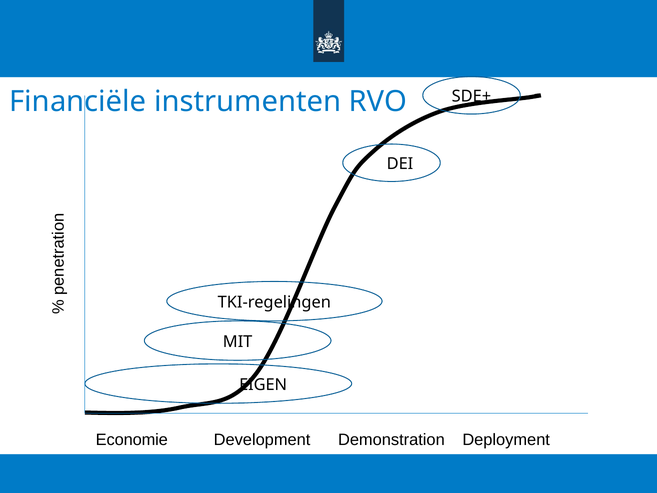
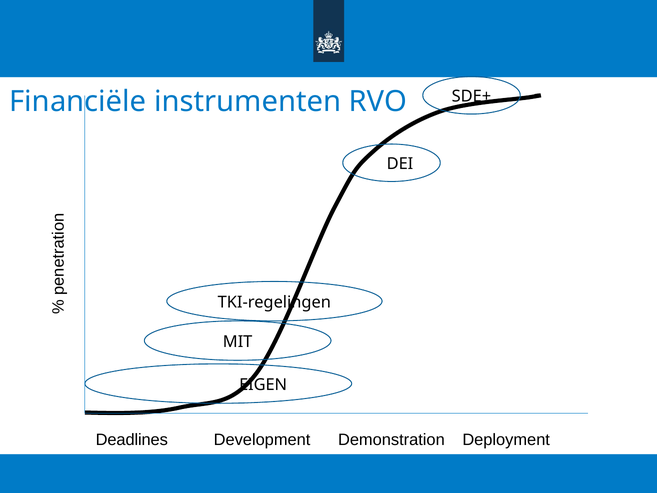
Economie: Economie -> Deadlines
